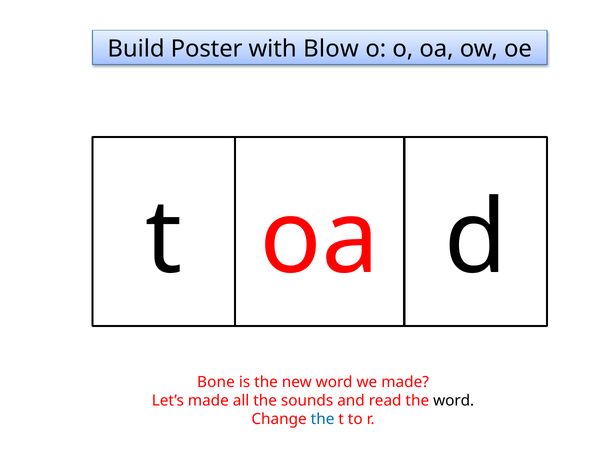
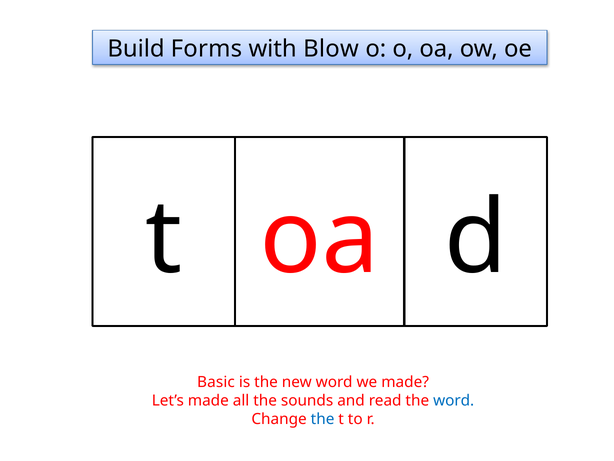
Poster: Poster -> Forms
Bone: Bone -> Basic
word at (454, 400) colour: black -> blue
